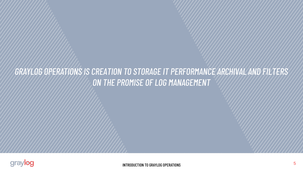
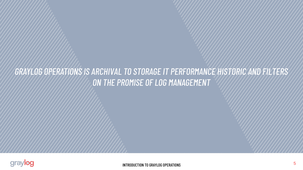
CREATION: CREATION -> ARCHIVAL
ARCHIVAL: ARCHIVAL -> HISTORIC
